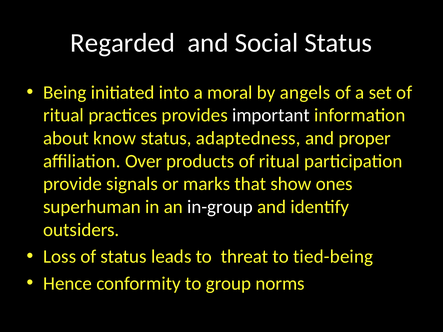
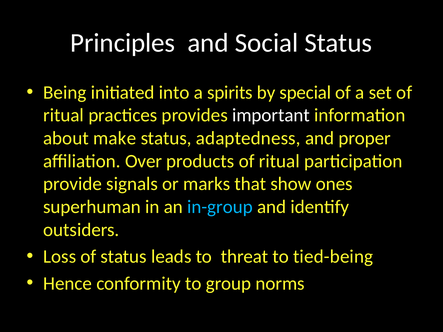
Regarded: Regarded -> Principles
moral: moral -> spirits
angels: angels -> special
know: know -> make
in-group colour: white -> light blue
